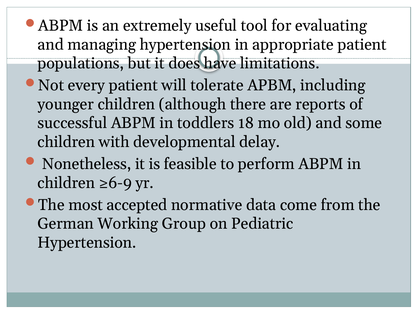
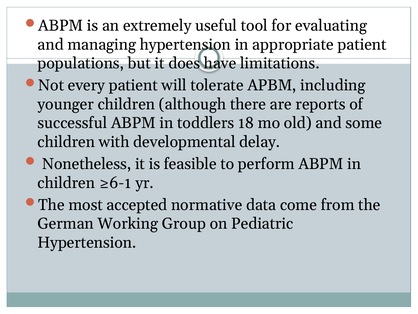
≥6-9: ≥6-9 -> ≥6-1
